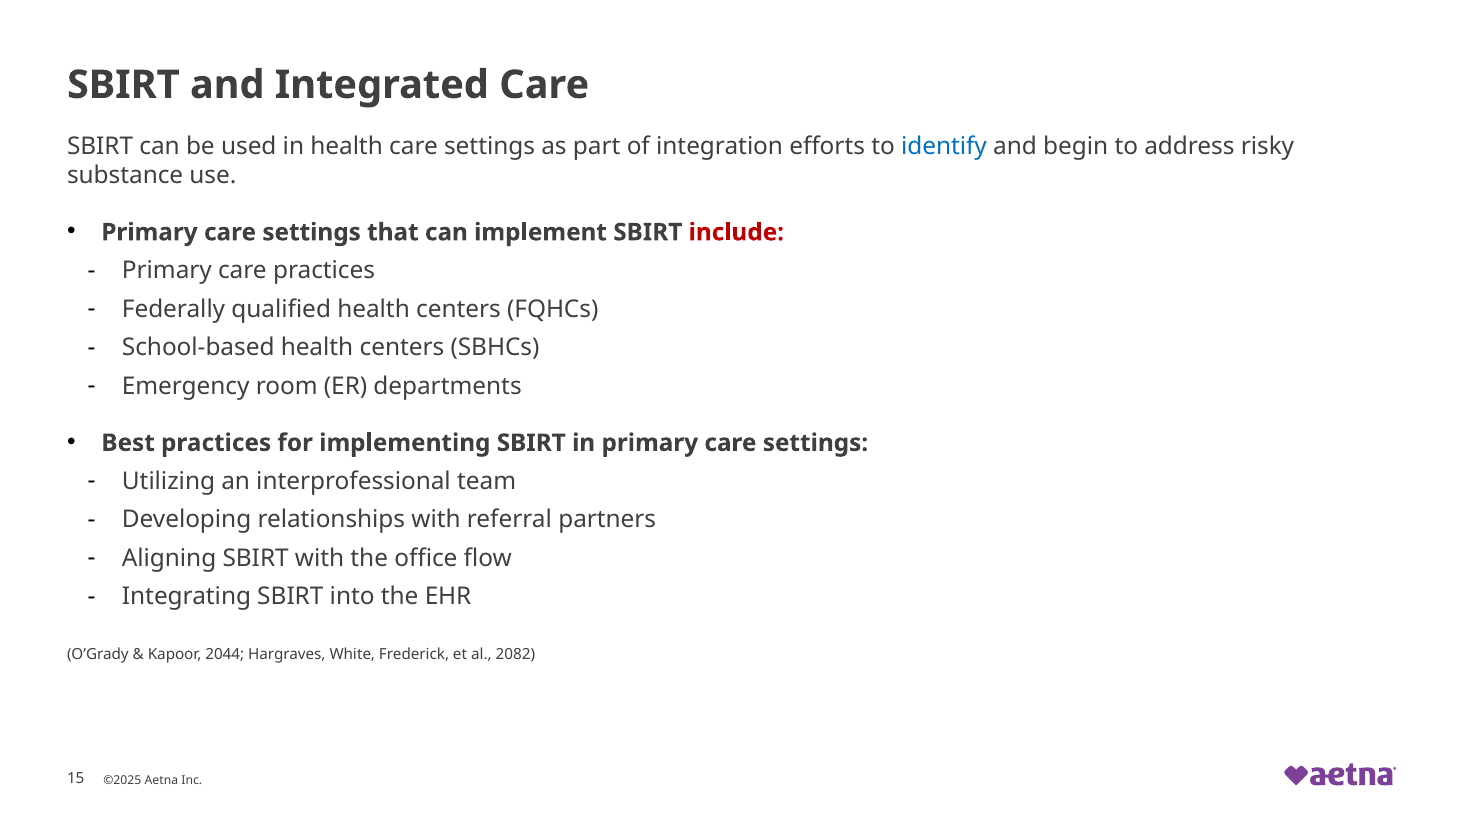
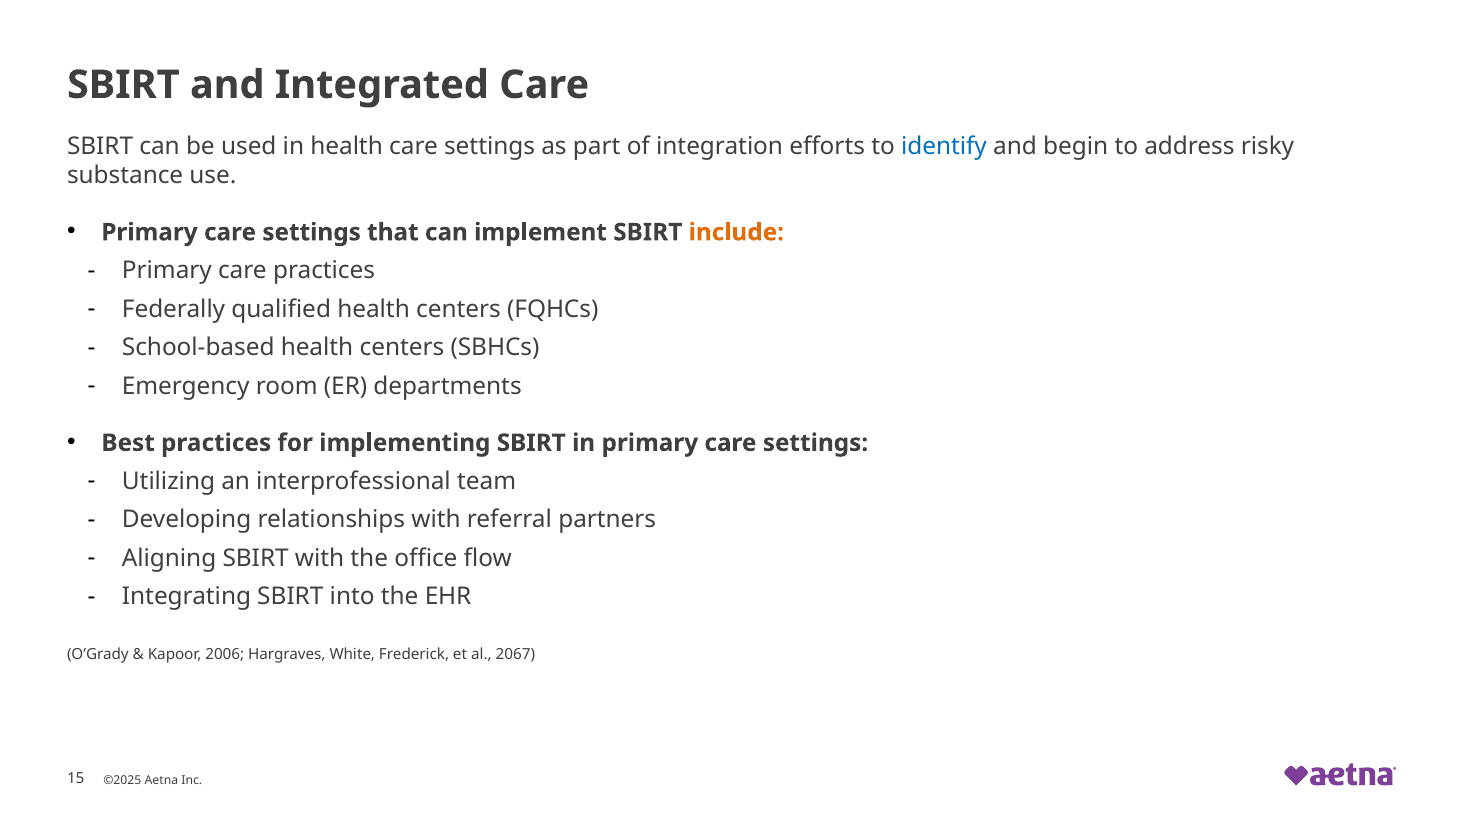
include colour: red -> orange
2044: 2044 -> 2006
2082: 2082 -> 2067
